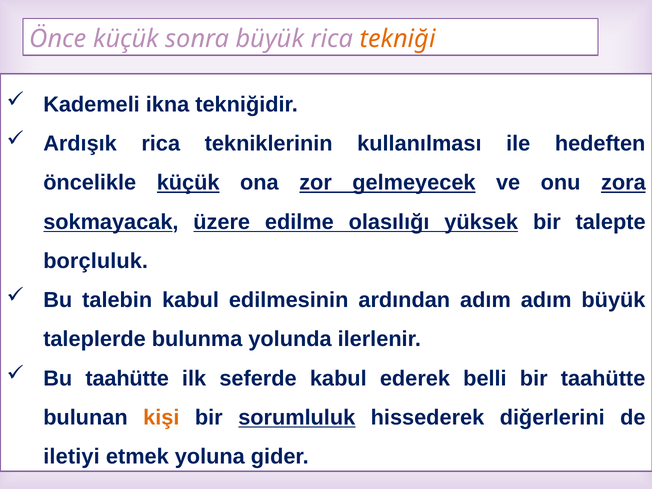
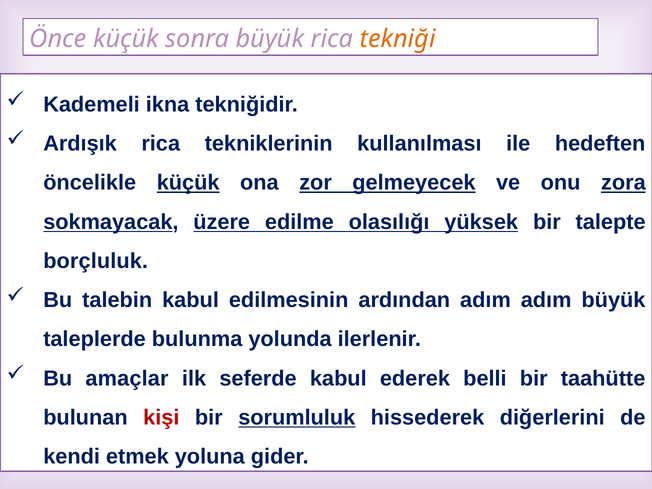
Bu taahütte: taahütte -> amaçlar
kişi colour: orange -> red
iletiyi: iletiyi -> kendi
